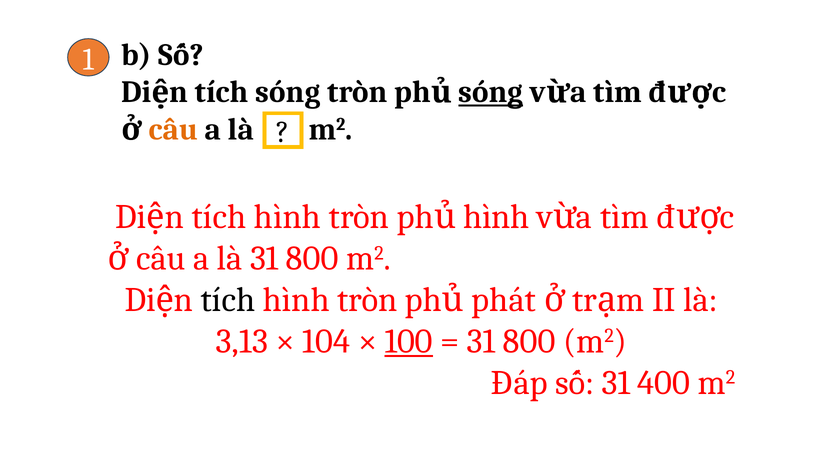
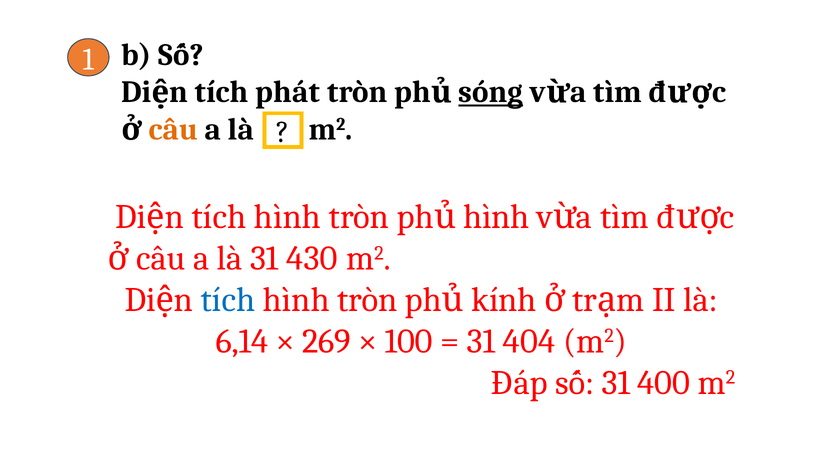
tích sóng: sóng -> phát
là 31 800: 800 -> 430
tích at (228, 300) colour: black -> blue
phát: phát -> kính
3,13: 3,13 -> 6,14
104: 104 -> 269
100 underline: present -> none
800 at (529, 341): 800 -> 404
